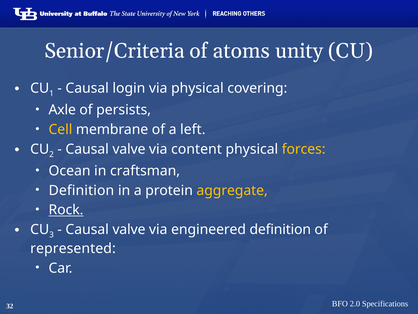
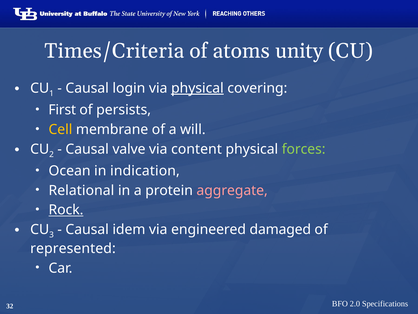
Senior/Criteria: Senior/Criteria -> Times/Criteria
physical at (197, 88) underline: none -> present
Axle: Axle -> First
left: left -> will
forces colour: yellow -> light green
craftsman: craftsman -> indication
Definition at (81, 190): Definition -> Relational
aggregate colour: yellow -> pink
valve at (129, 229): valve -> idem
engineered definition: definition -> damaged
